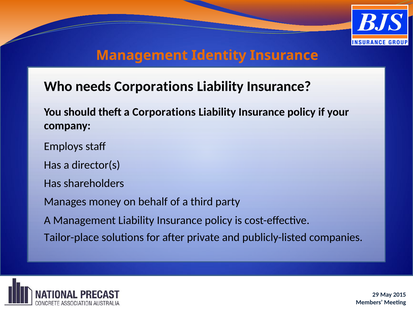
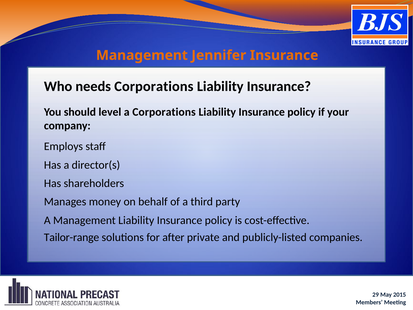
Identity: Identity -> Jennifer
theft: theft -> level
Tailor-place: Tailor-place -> Tailor-range
